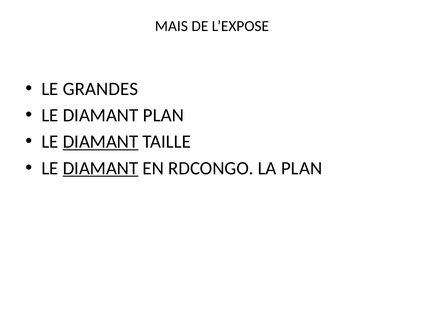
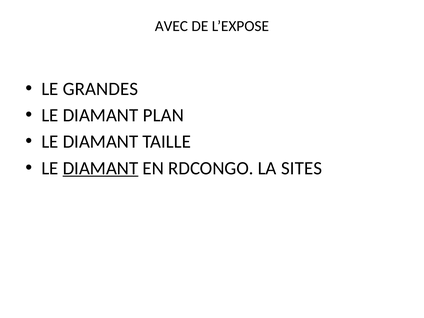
MAIS: MAIS -> AVEC
DIAMANT at (101, 142) underline: present -> none
LA PLAN: PLAN -> SITES
